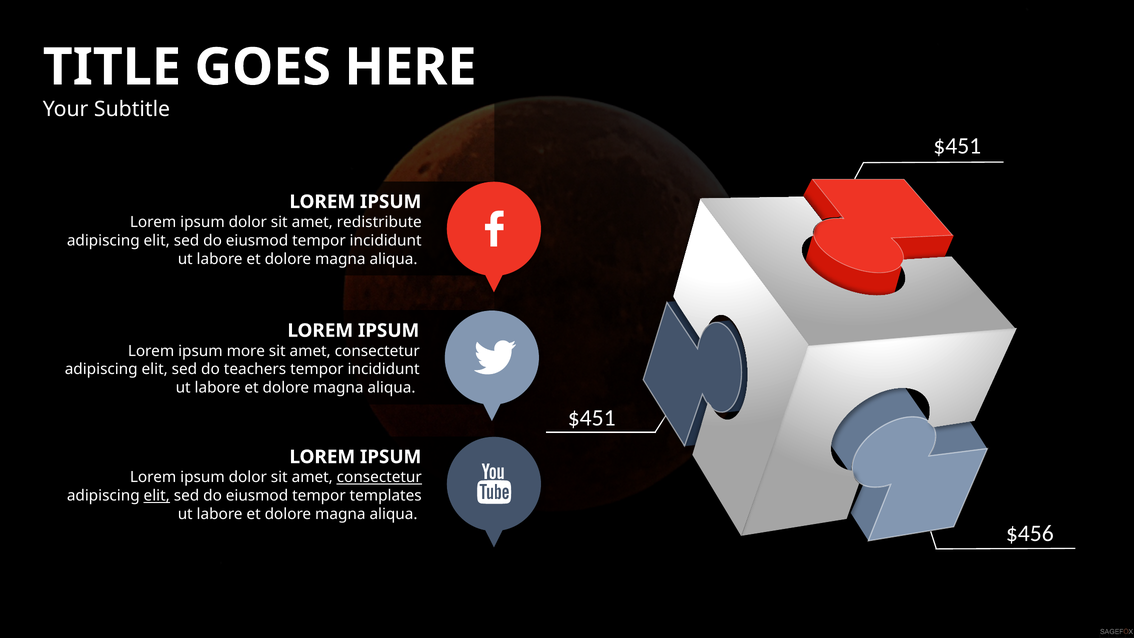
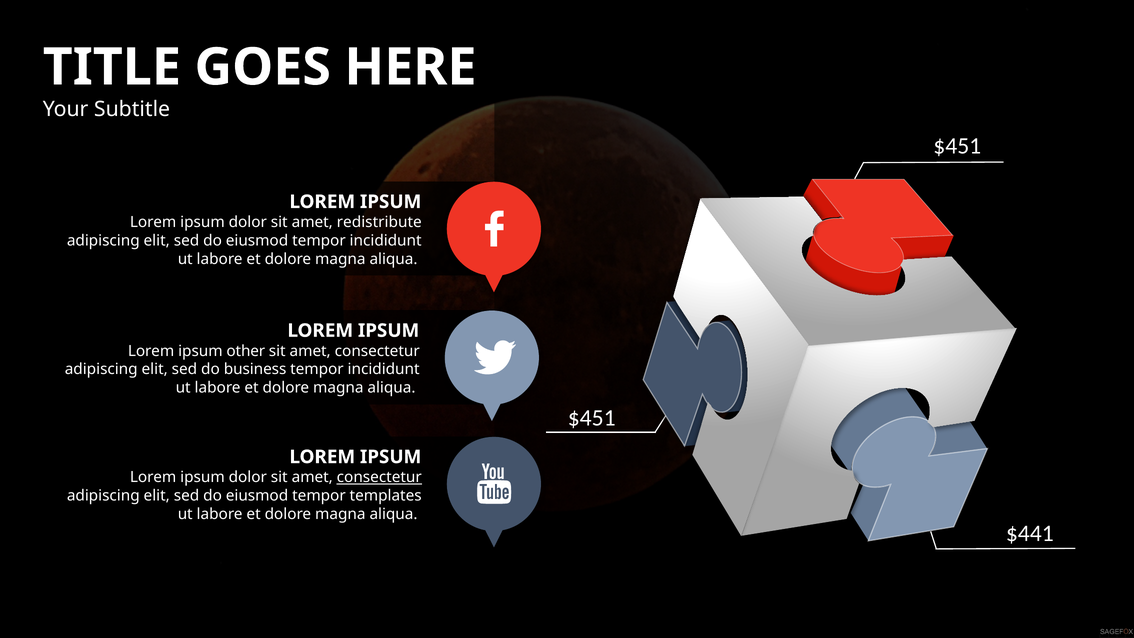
more: more -> other
teachers: teachers -> business
elit at (157, 496) underline: present -> none
$456: $456 -> $441
